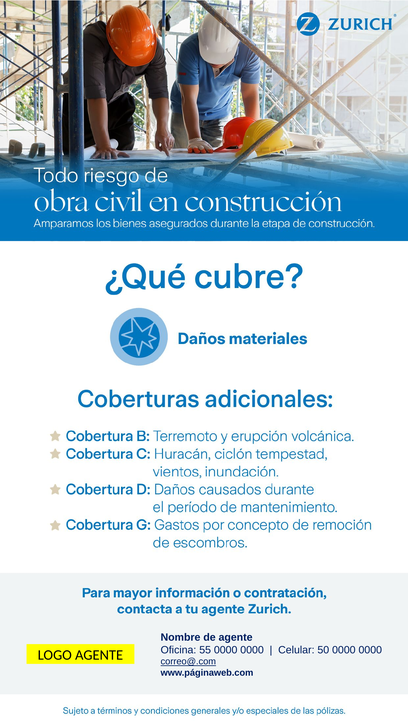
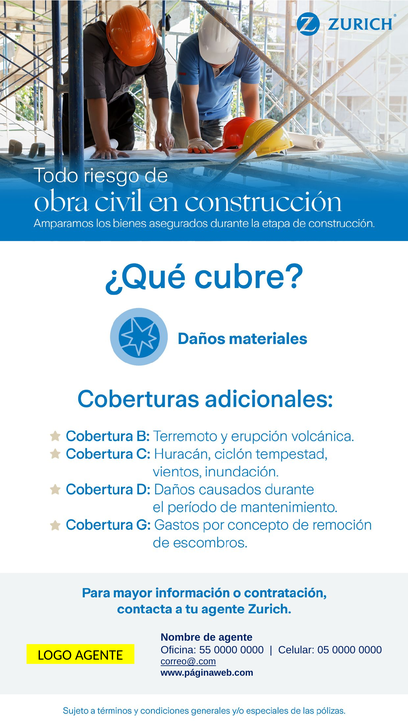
50: 50 -> 05
